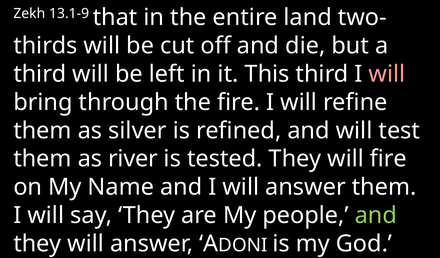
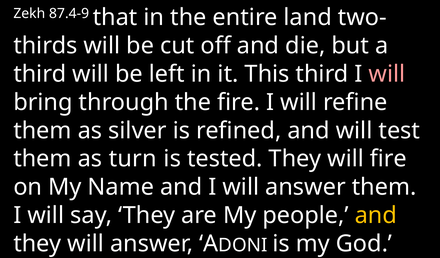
13.1-9: 13.1-9 -> 87.4-9
river: river -> turn
and at (376, 215) colour: light green -> yellow
